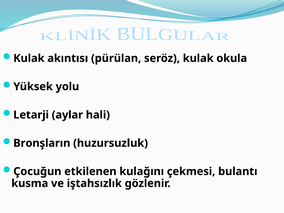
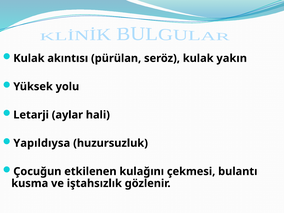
okula: okula -> yakın
Bronşların: Bronşların -> Yapıldıysa
